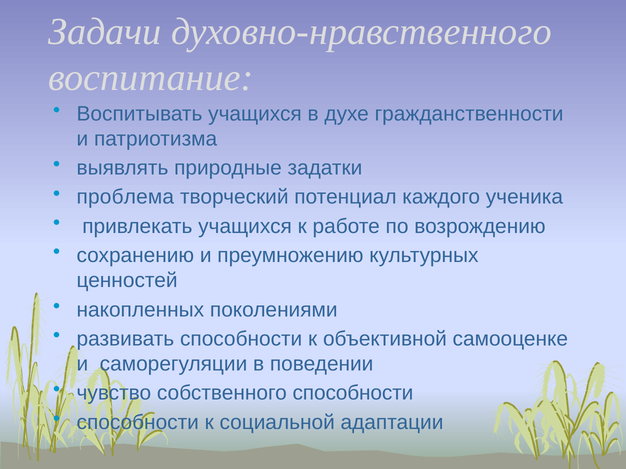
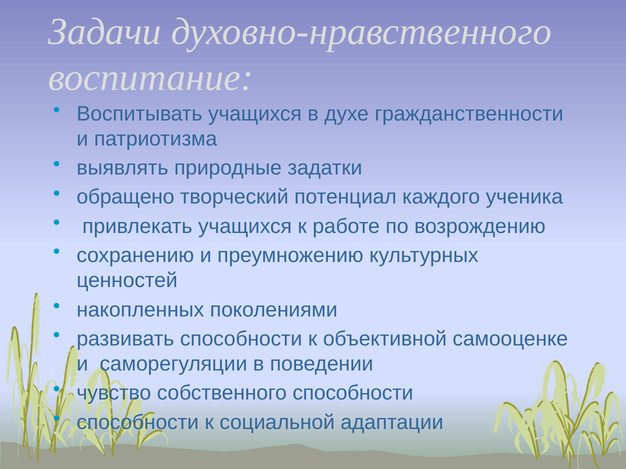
проблема: проблема -> обращено
